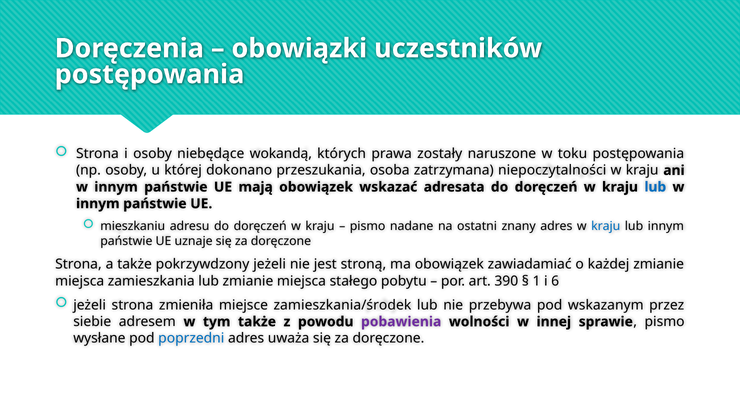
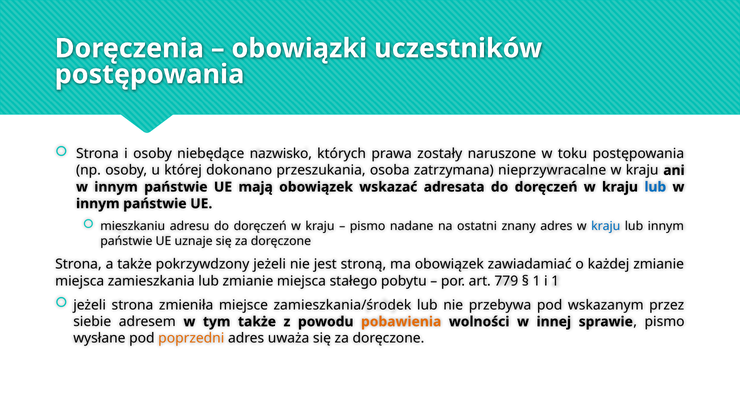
wokandą: wokandą -> nazwisko
niepoczytalności: niepoczytalności -> nieprzywracalne
390: 390 -> 779
i 6: 6 -> 1
pobawienia colour: purple -> orange
poprzedni colour: blue -> orange
